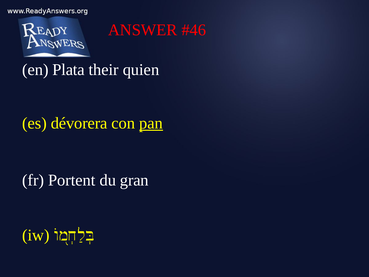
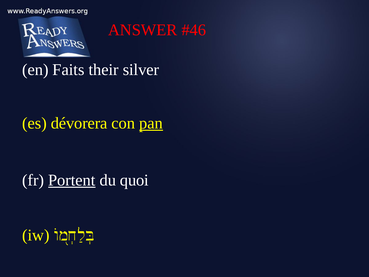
Plata: Plata -> Faits
quien: quien -> silver
Portent underline: none -> present
gran: gran -> quoi
